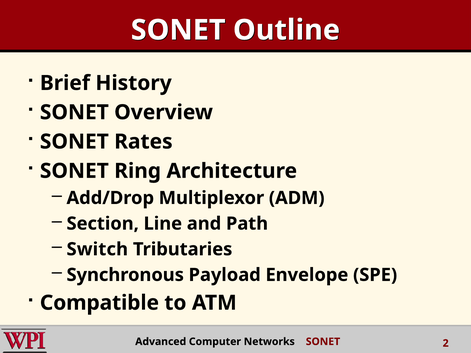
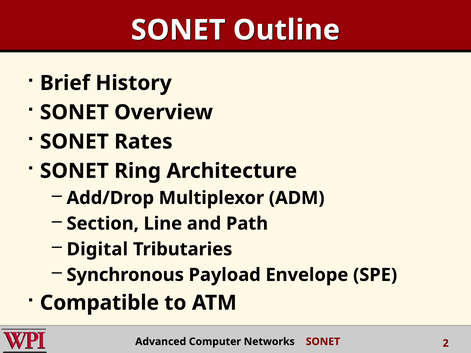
Switch: Switch -> Digital
